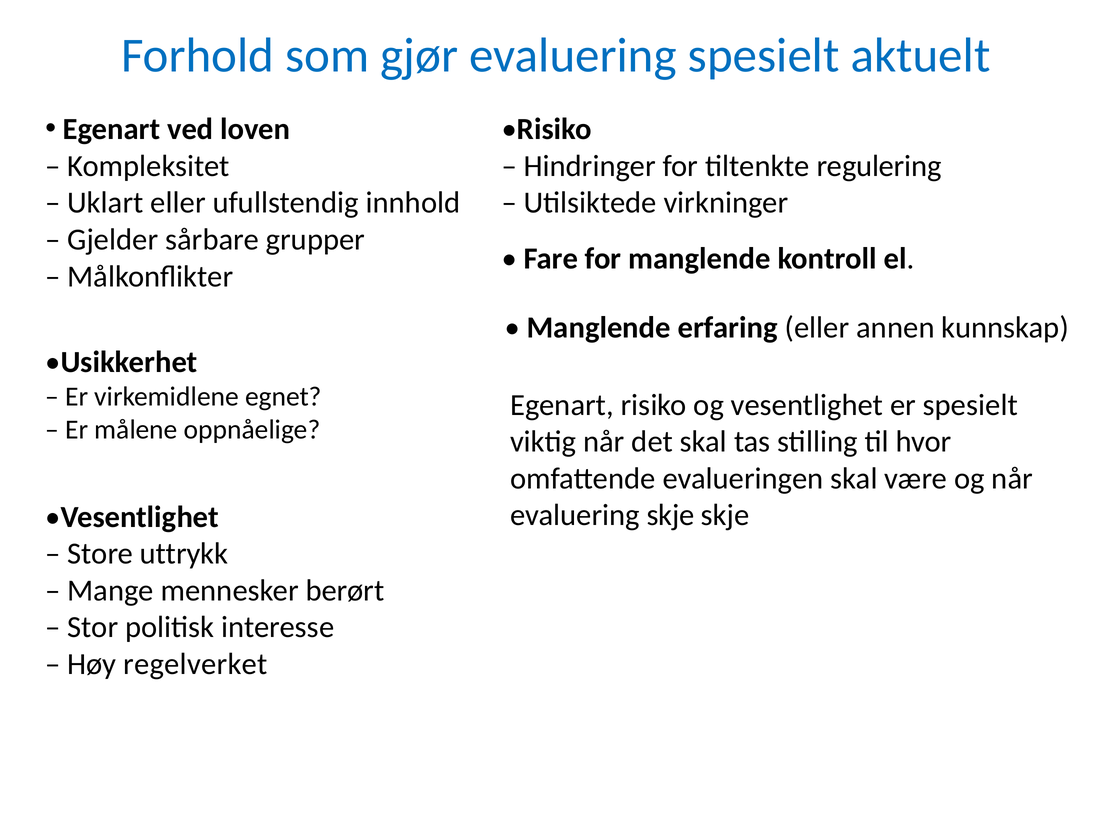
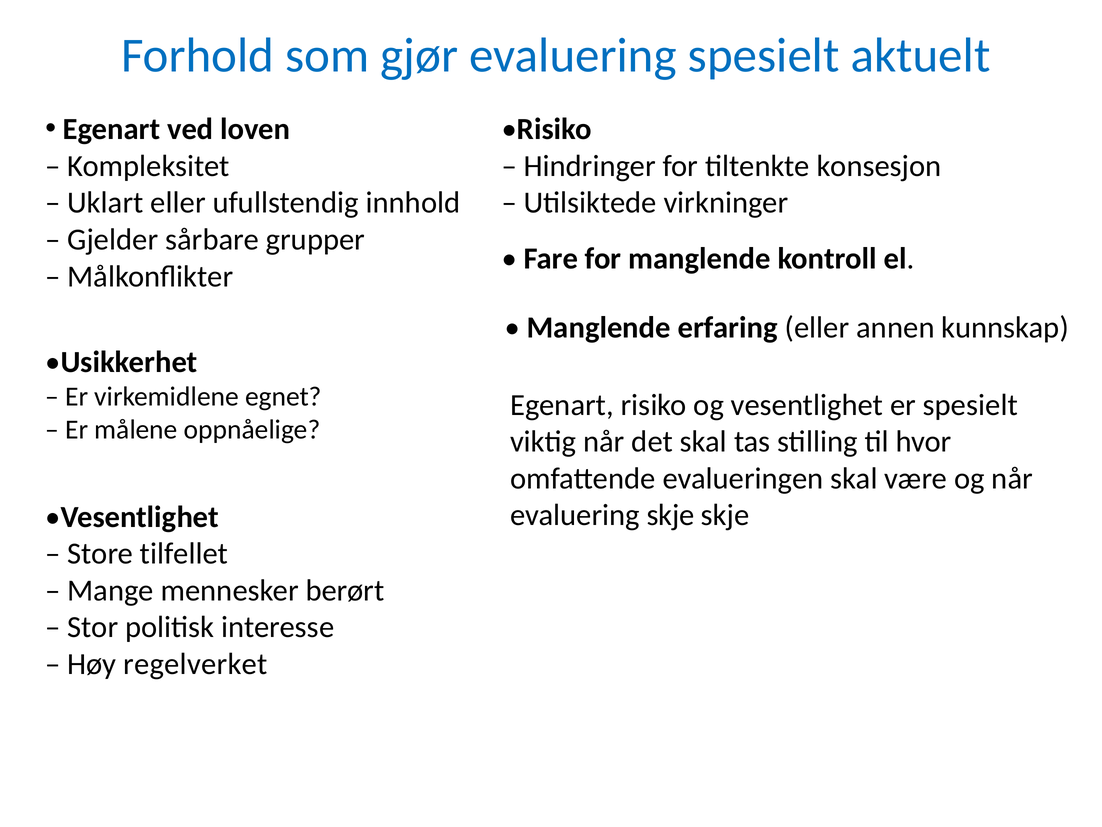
regulering: regulering -> konsesjon
uttrykk: uttrykk -> tilfellet
